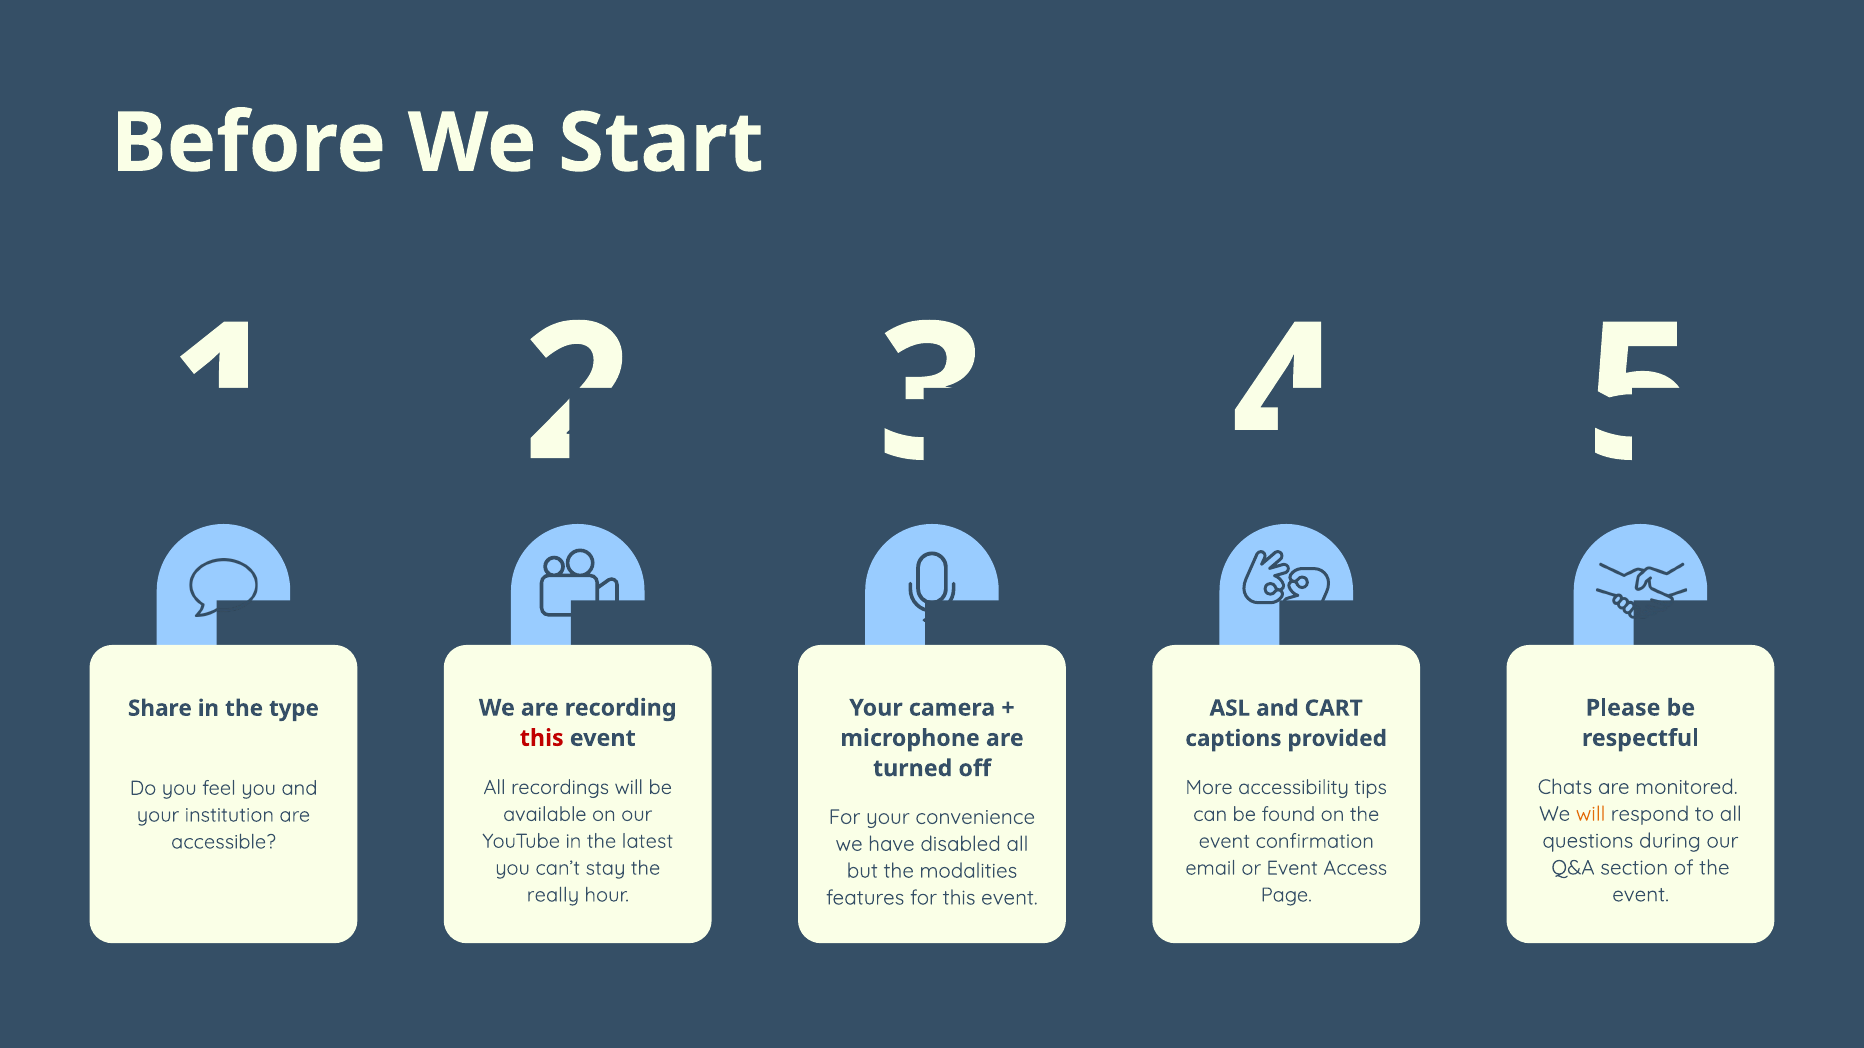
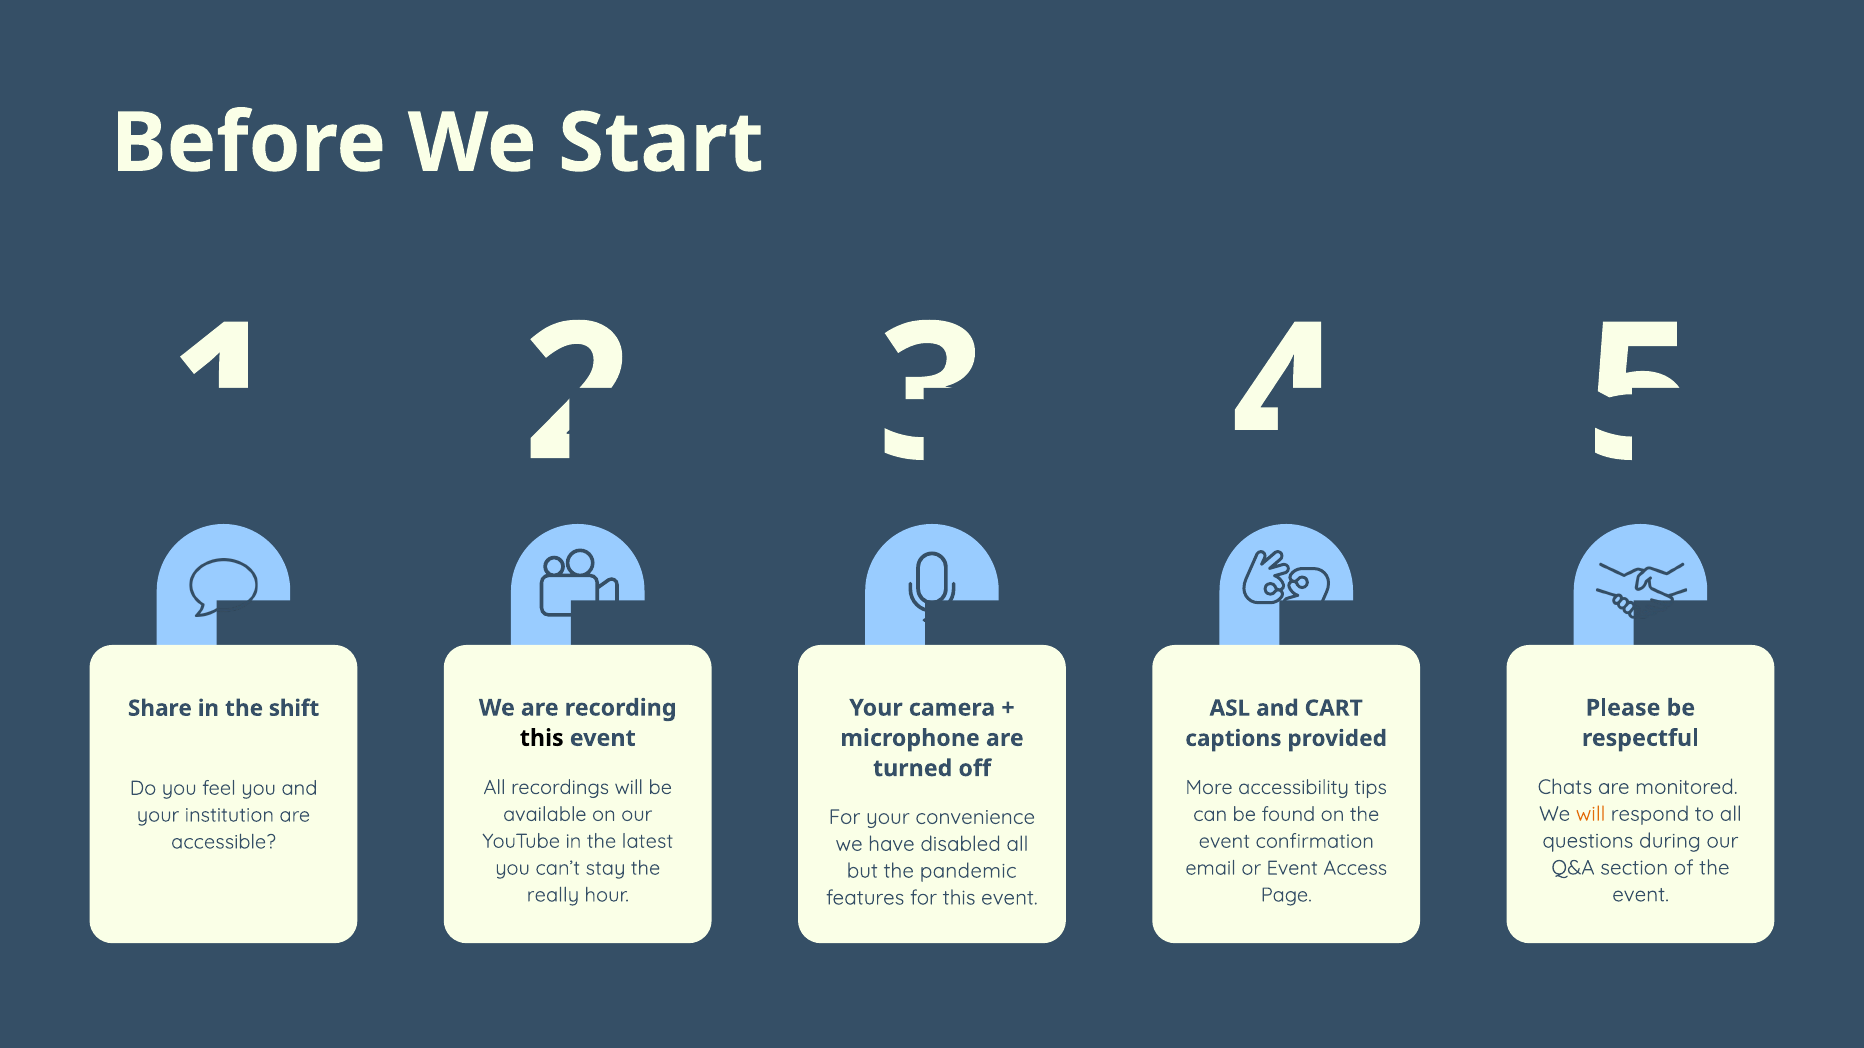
type: type -> shift
this at (542, 738) colour: red -> black
modalities: modalities -> pandemic
